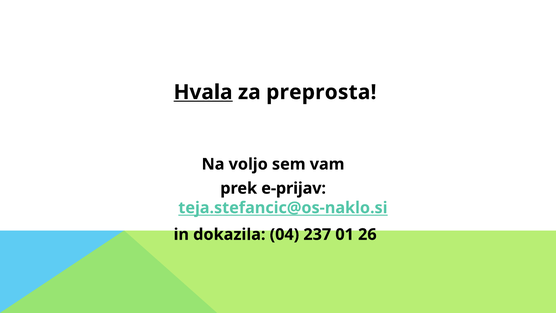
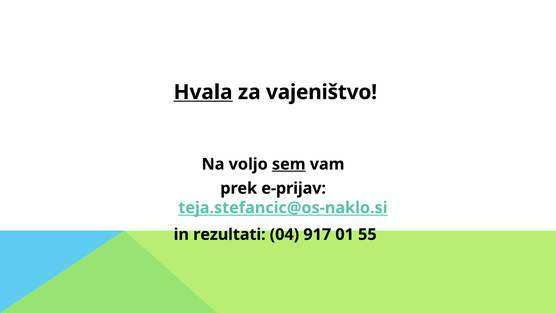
preprosta: preprosta -> vajeništvo
sem underline: none -> present
dokazila: dokazila -> rezultati
237: 237 -> 917
26: 26 -> 55
